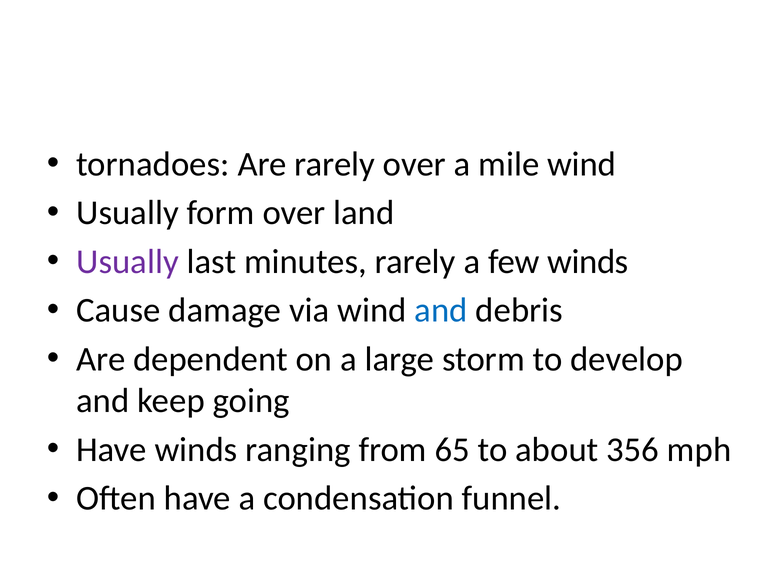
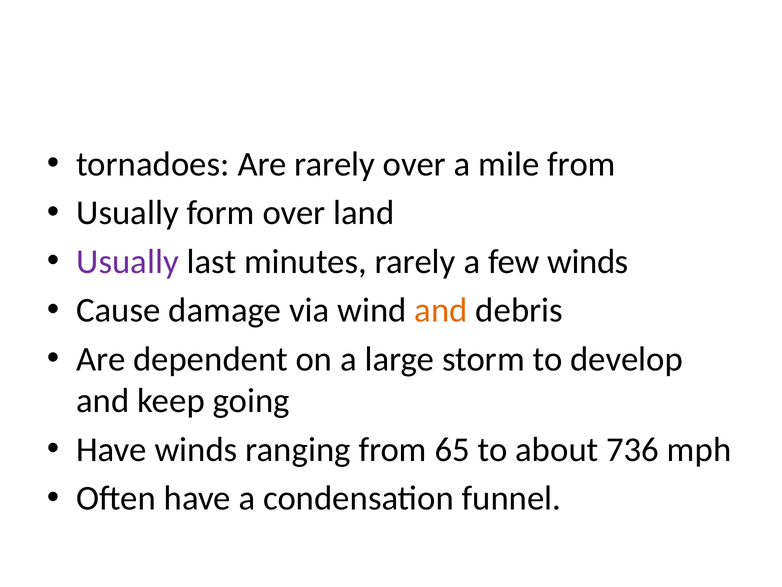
mile wind: wind -> from
and at (441, 310) colour: blue -> orange
356: 356 -> 736
